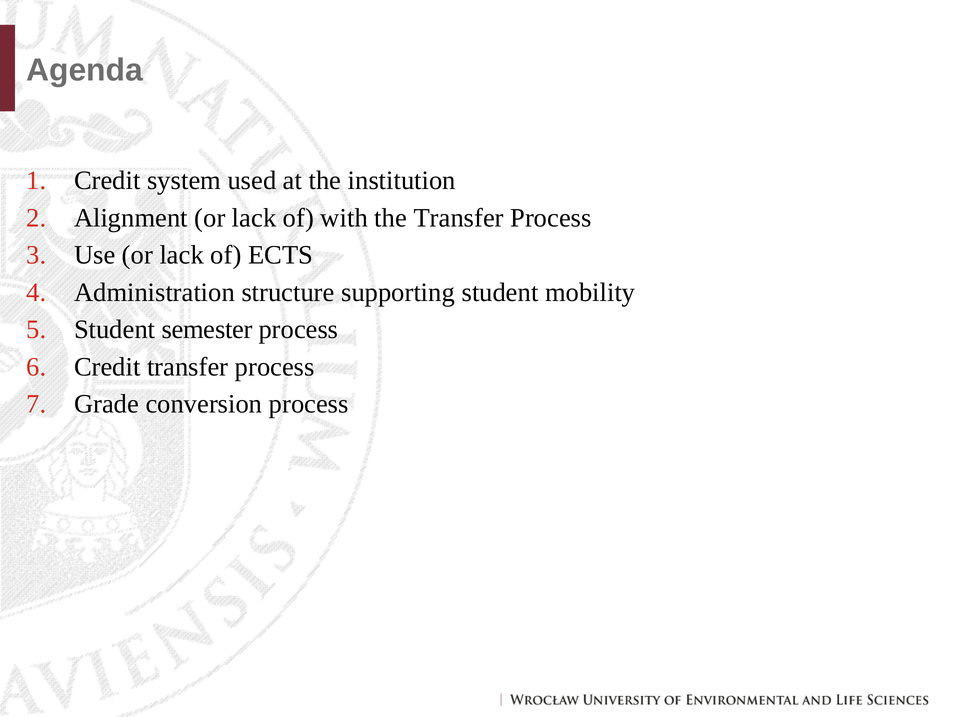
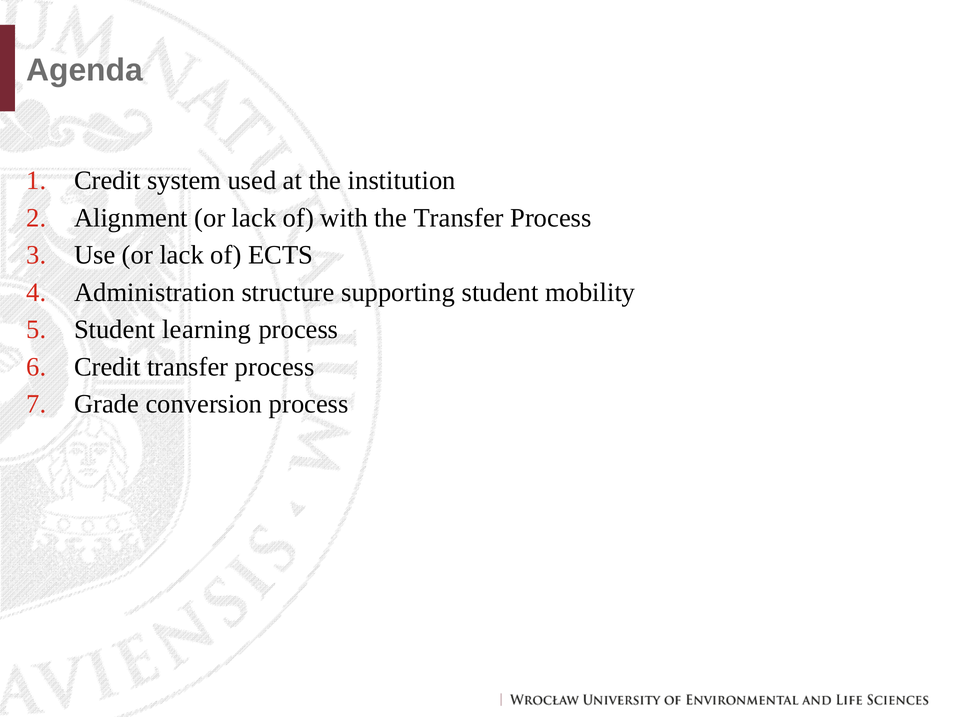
semester: semester -> learning
